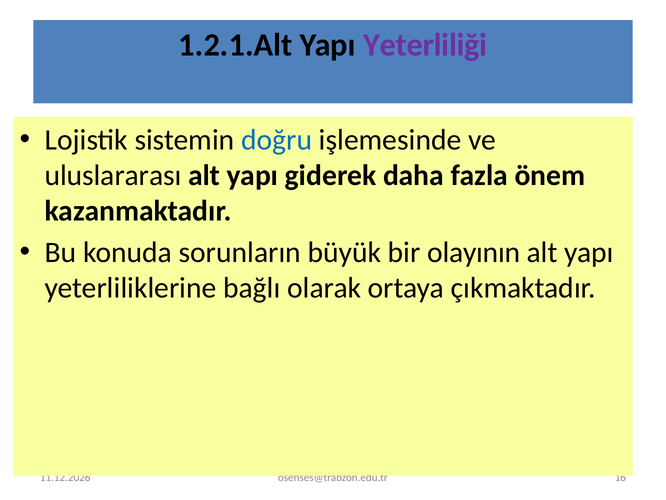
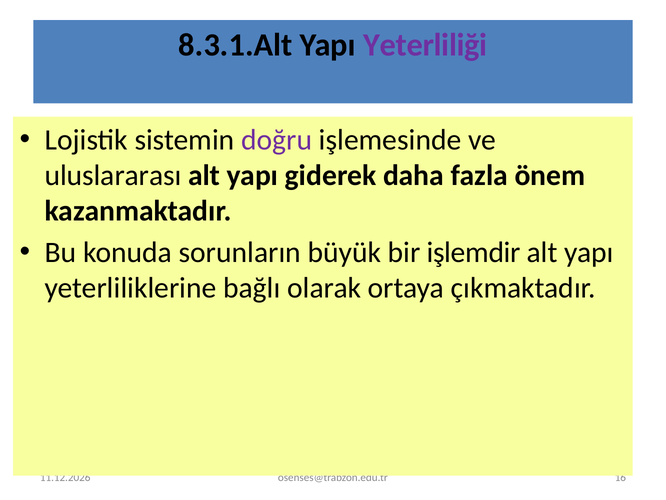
1.2.1.Alt: 1.2.1.Alt -> 8.3.1.Alt
doğru colour: blue -> purple
olayının: olayının -> işlemdir
